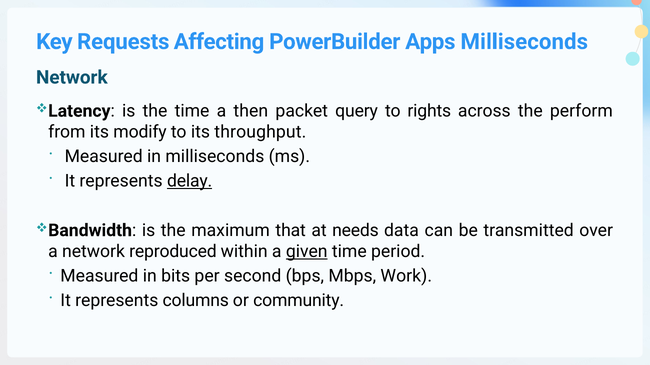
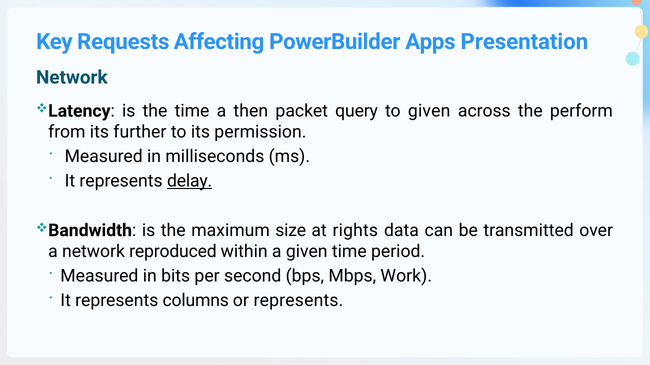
Apps Milliseconds: Milliseconds -> Presentation
to rights: rights -> given
modify: modify -> further
throughput: throughput -> permission
that: that -> size
needs: needs -> rights
given at (307, 252) underline: present -> none
or community: community -> represents
